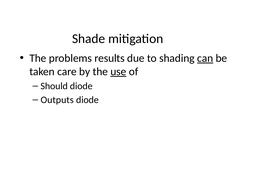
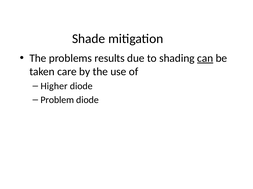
use underline: present -> none
Should: Should -> Higher
Outputs: Outputs -> Problem
